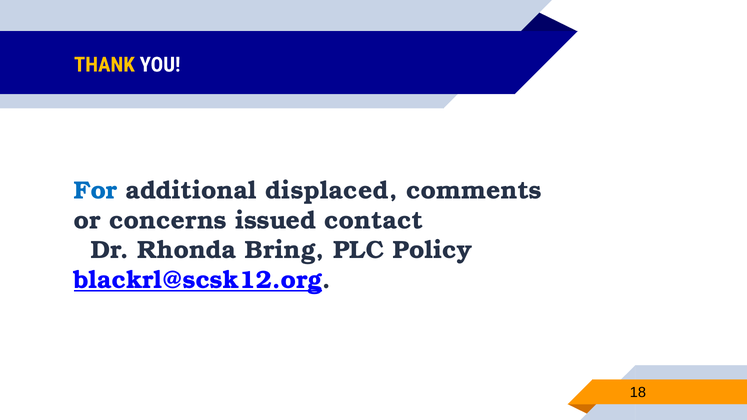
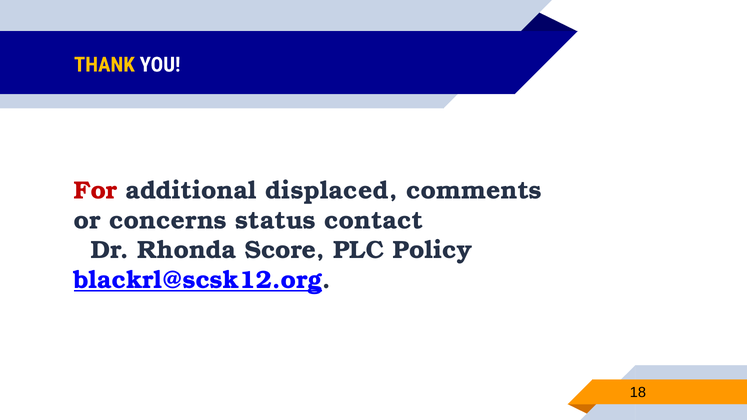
For colour: blue -> red
issued: issued -> status
Bring: Bring -> Score
